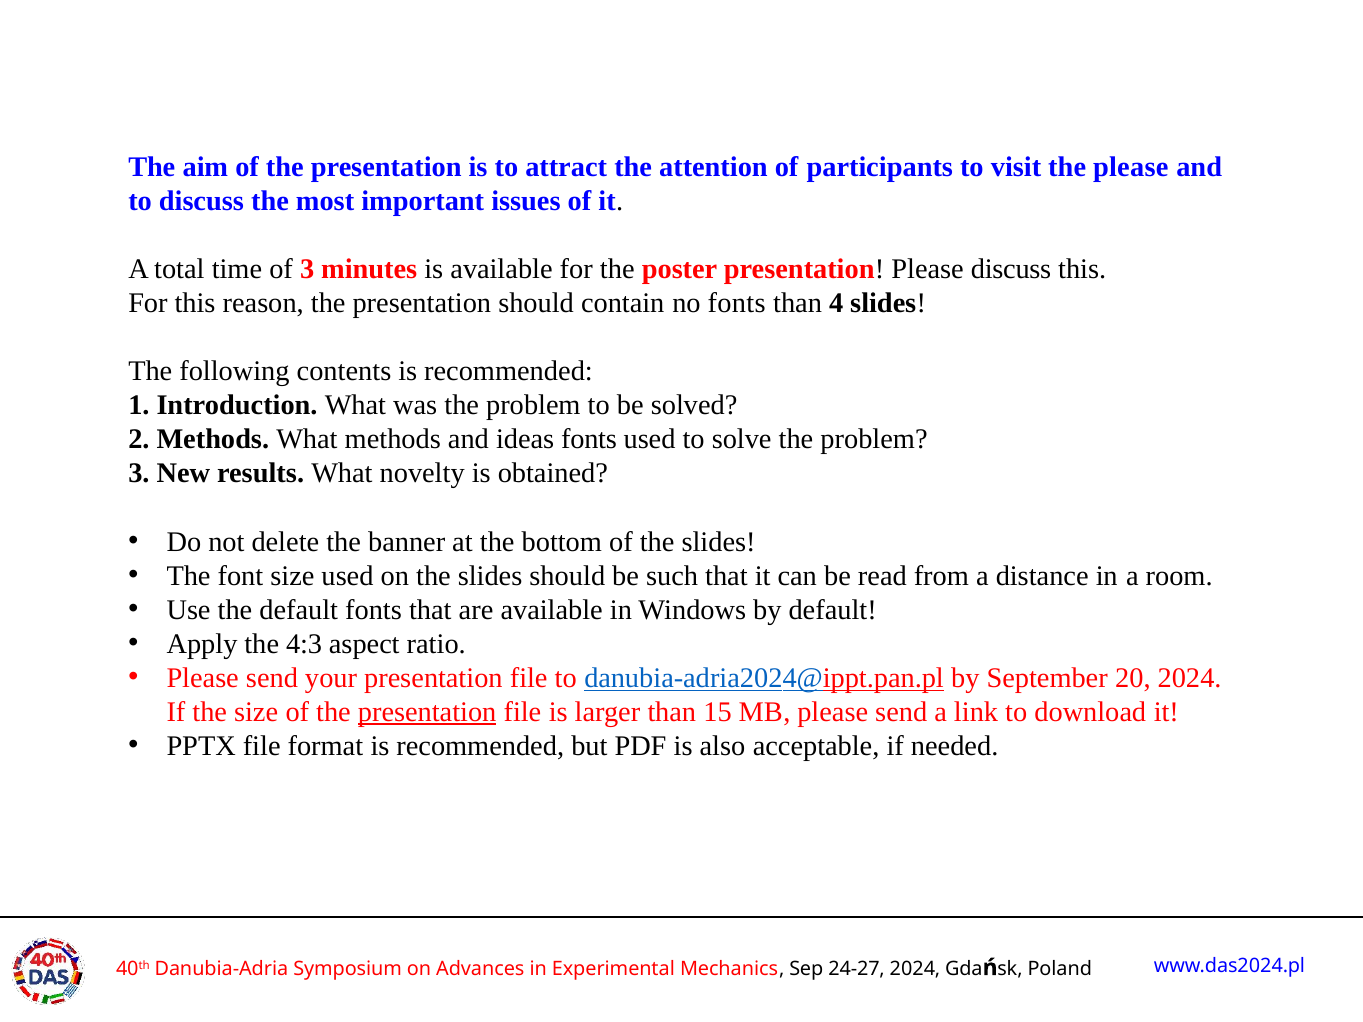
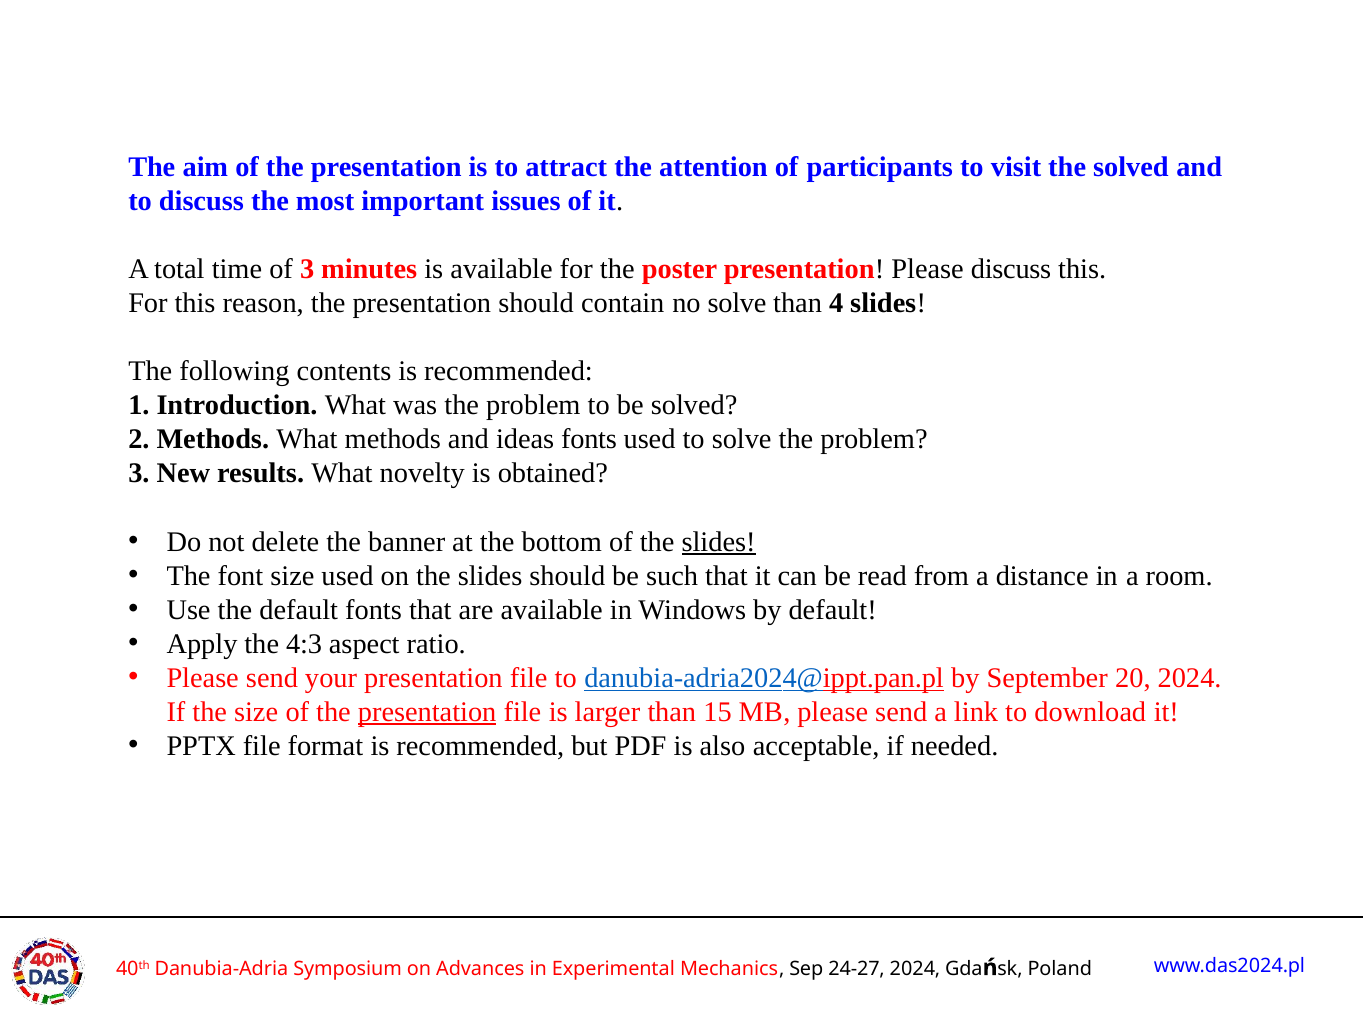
the please: please -> solved
no fonts: fonts -> solve
slides at (719, 542) underline: none -> present
